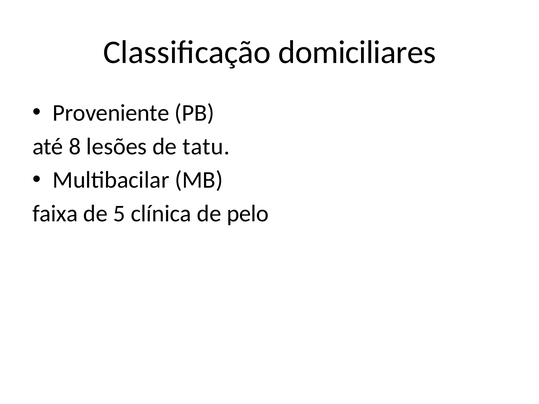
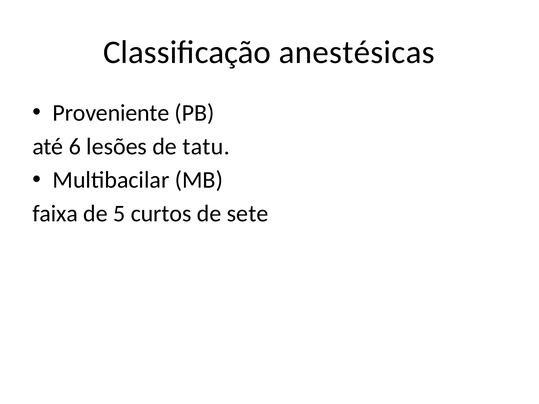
domiciliares: domiciliares -> anestésicas
8: 8 -> 6
clínica: clínica -> curtos
pelo: pelo -> sete
